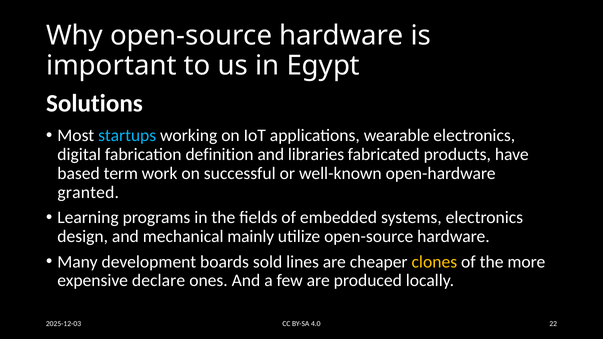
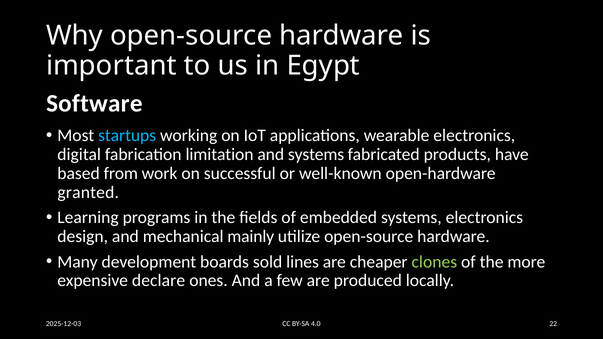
Solutions: Solutions -> Software
definition: definition -> limitation
and libraries: libraries -> systems
term: term -> from
clones colour: yellow -> light green
